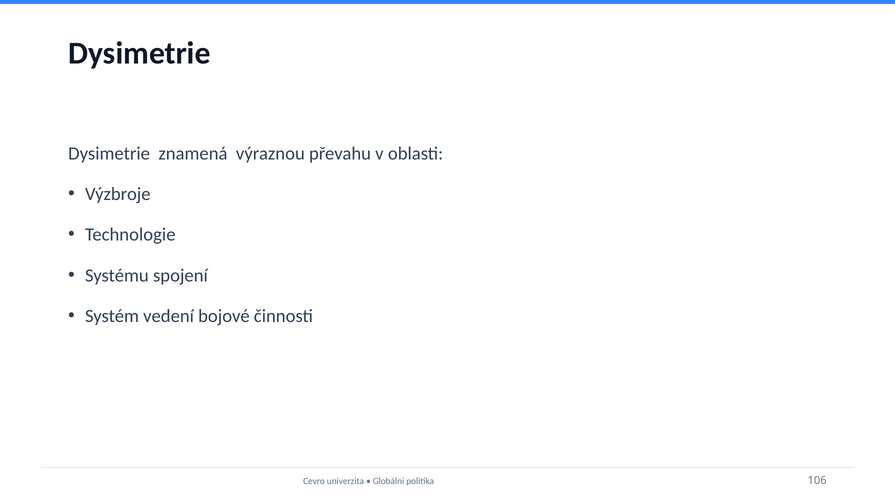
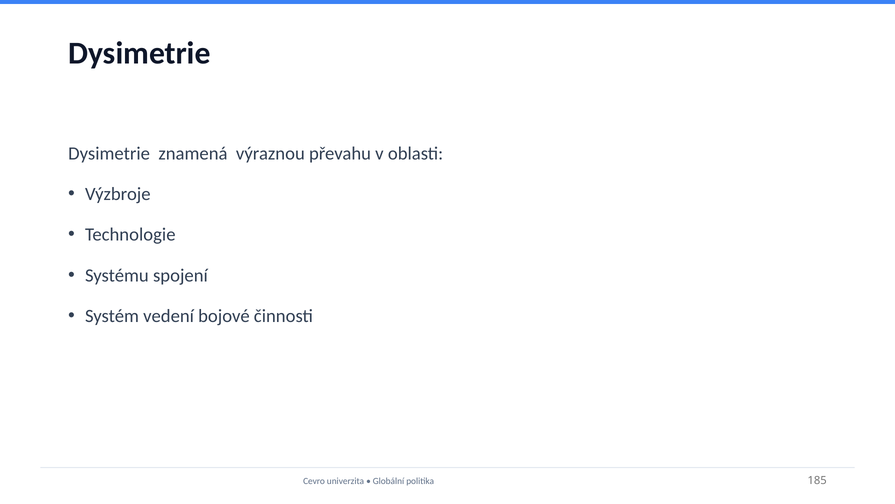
106: 106 -> 185
